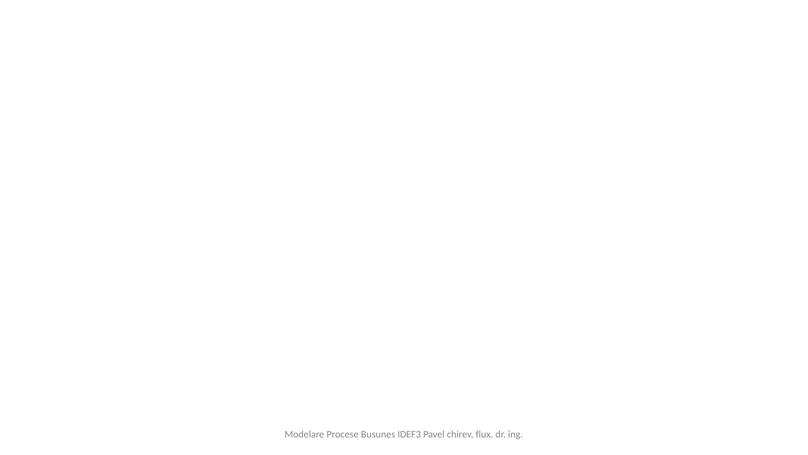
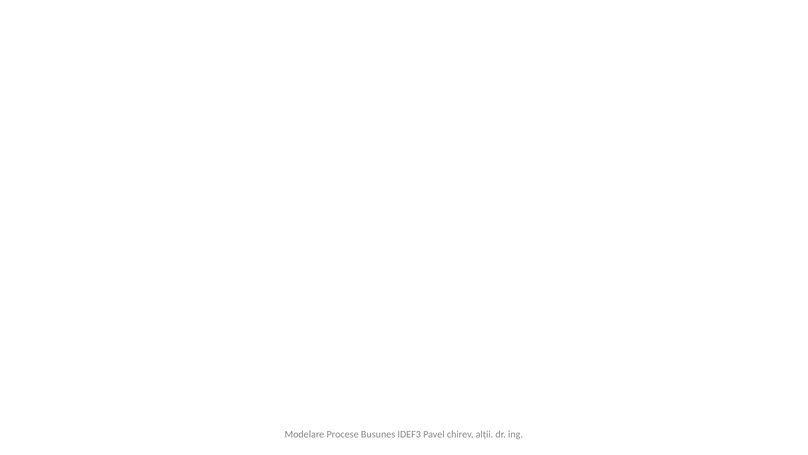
flux: flux -> alții
